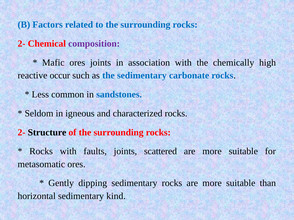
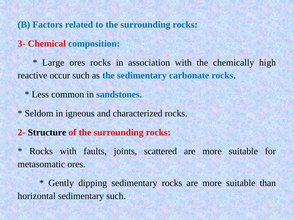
2- at (22, 44): 2- -> 3-
composition colour: purple -> blue
Mafic: Mafic -> Large
ores joints: joints -> rocks
sedimentary kind: kind -> such
